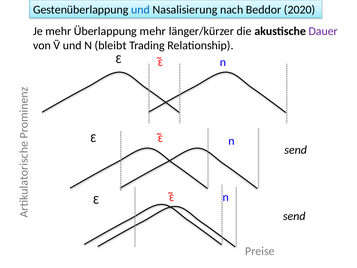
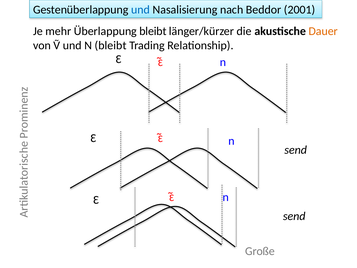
2020: 2020 -> 2001
Überlappung mehr: mehr -> bleibt
Dauer colour: purple -> orange
Preise: Preise -> Große
